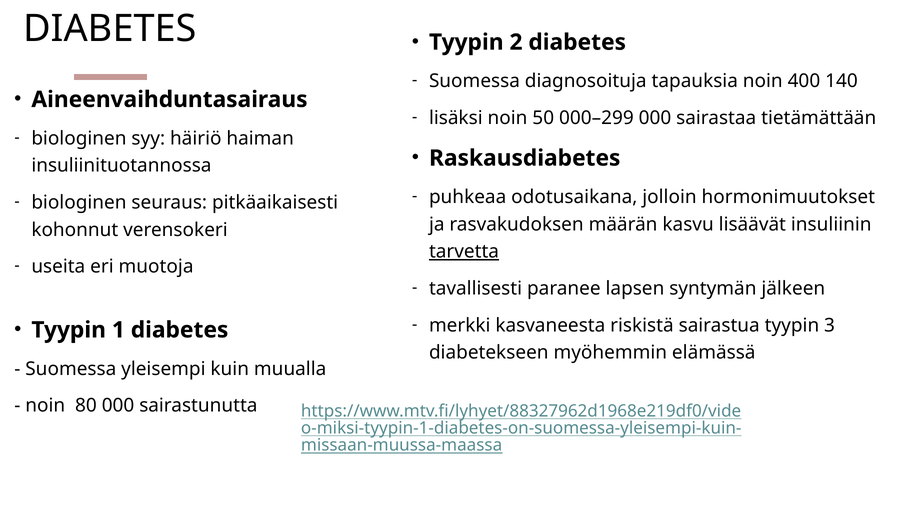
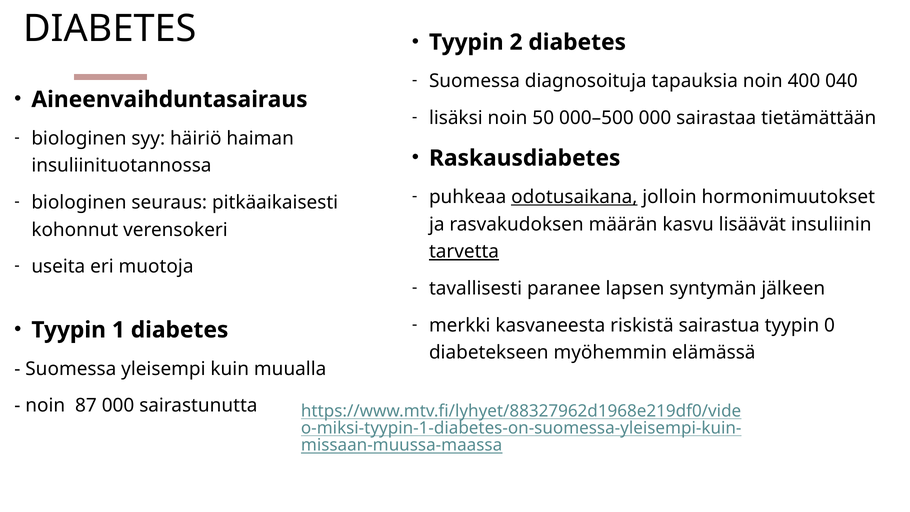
140: 140 -> 040
000–299: 000–299 -> 000–500
odotusaikana underline: none -> present
3: 3 -> 0
80: 80 -> 87
